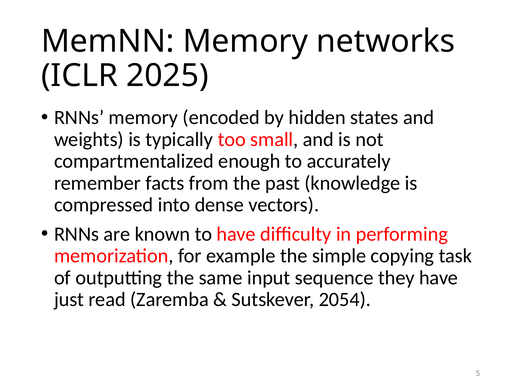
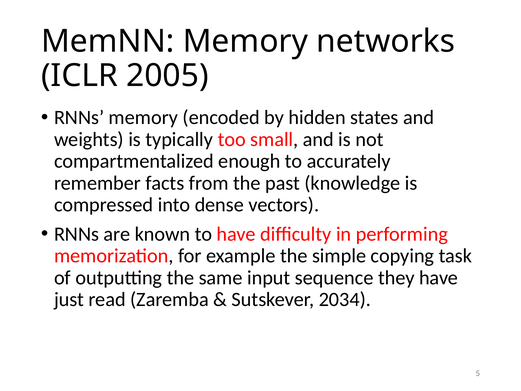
2025: 2025 -> 2005
2054: 2054 -> 2034
